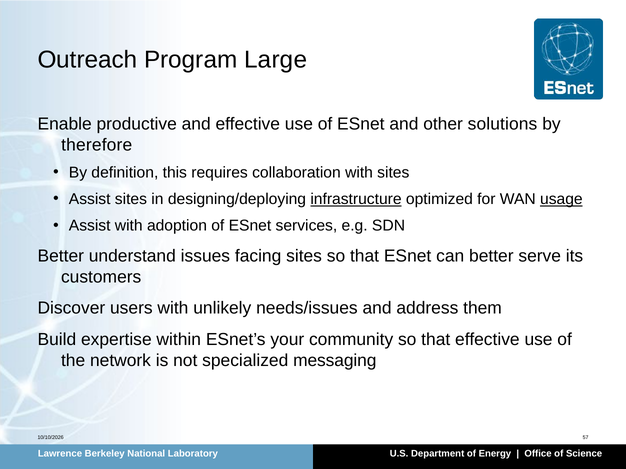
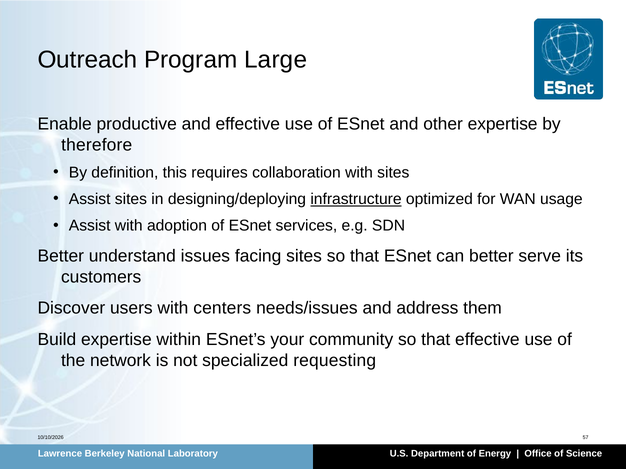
other solutions: solutions -> expertise
usage underline: present -> none
unlikely: unlikely -> centers
messaging: messaging -> requesting
